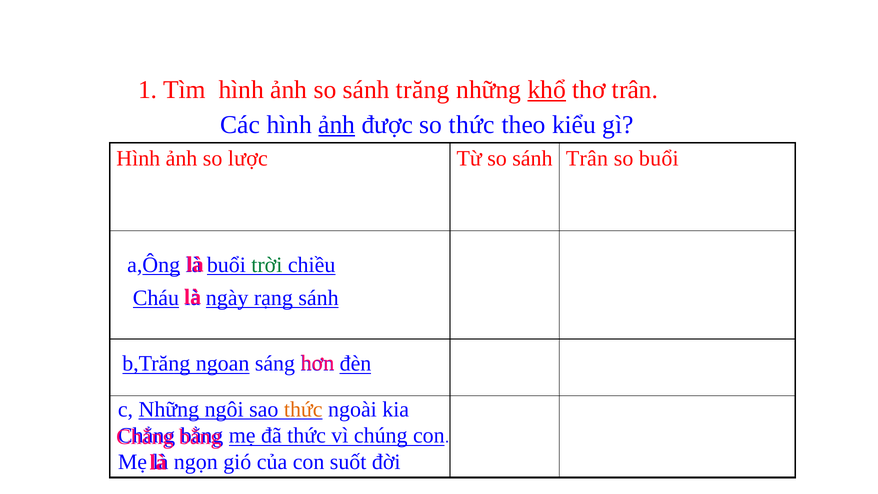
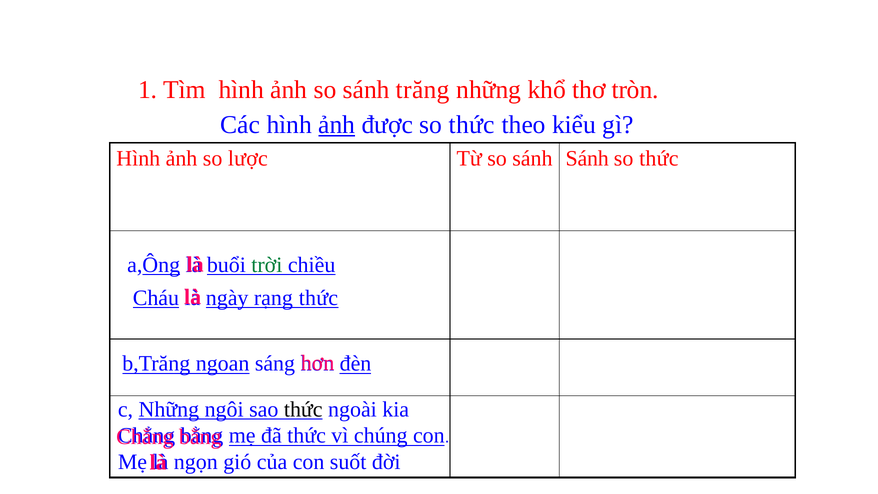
khổ underline: present -> none
thơ trân: trân -> tròn
sánh Trân: Trân -> Sánh
buổi at (659, 158): buổi -> thức
rạng sánh: sánh -> thức
thức at (303, 409) colour: orange -> black
